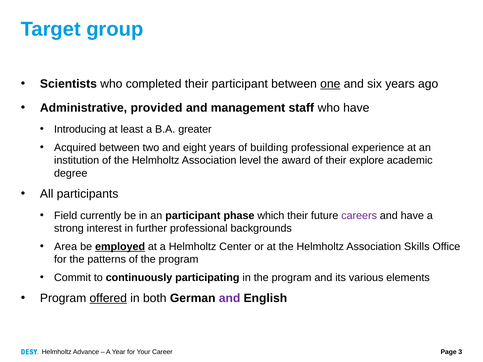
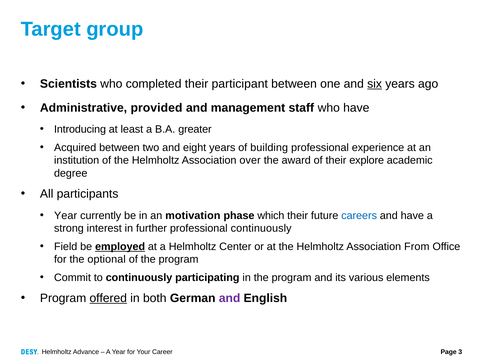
one underline: present -> none
six underline: none -> present
level: level -> over
Field at (66, 216): Field -> Year
an participant: participant -> motivation
careers colour: purple -> blue
professional backgrounds: backgrounds -> continuously
Area: Area -> Field
Skills: Skills -> From
patterns: patterns -> optional
